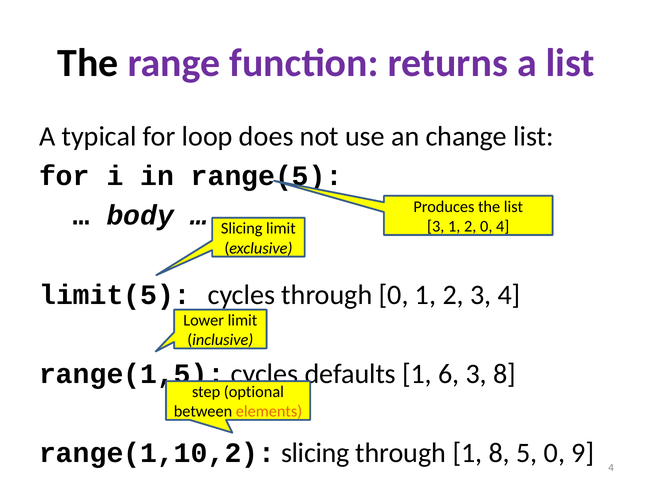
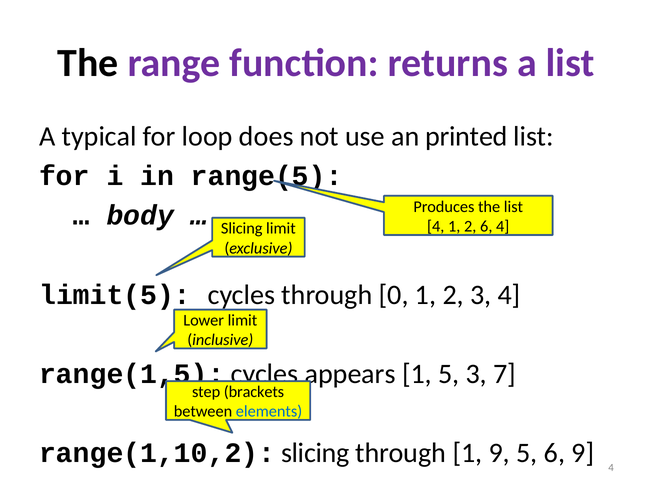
change: change -> printed
3 at (436, 226): 3 -> 4
2 0: 0 -> 6
defaults: defaults -> appears
1 6: 6 -> 5
3 8: 8 -> 7
optional: optional -> brackets
elements colour: orange -> blue
1 8: 8 -> 9
5 0: 0 -> 6
